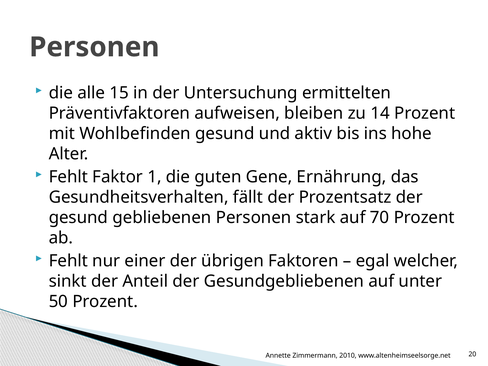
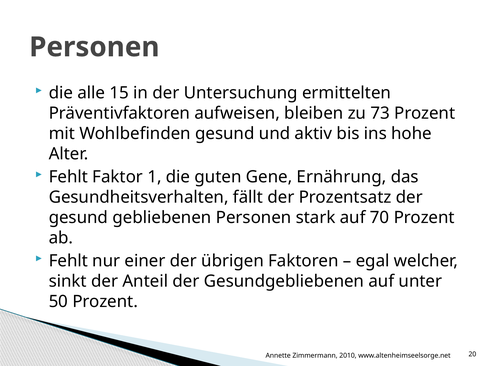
14: 14 -> 73
